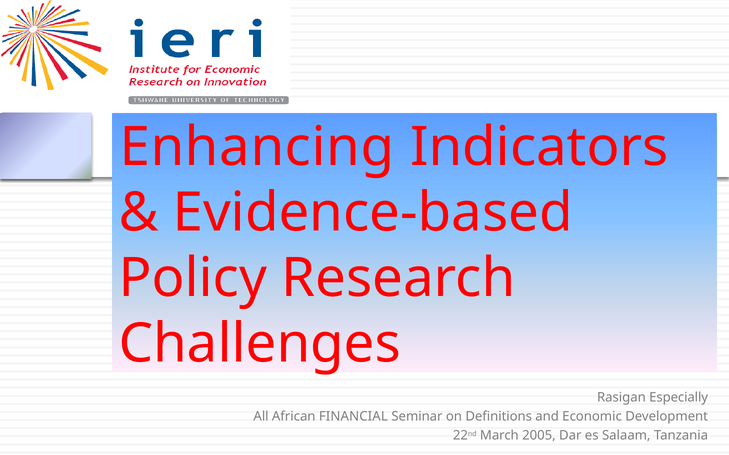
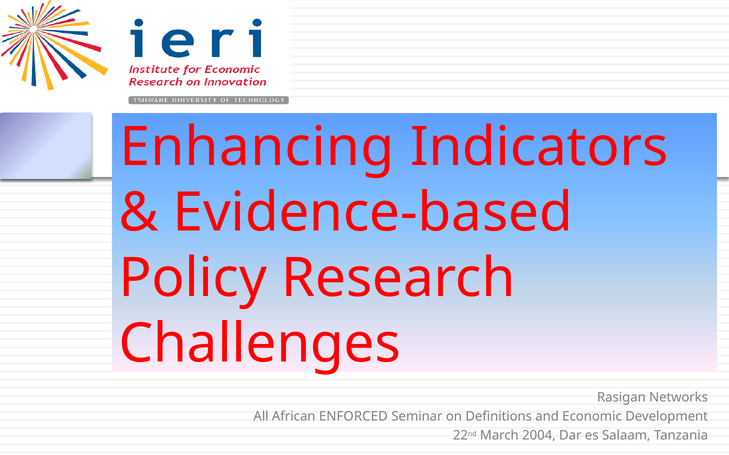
Especially: Especially -> Networks
FINANCIAL: FINANCIAL -> ENFORCED
2005: 2005 -> 2004
